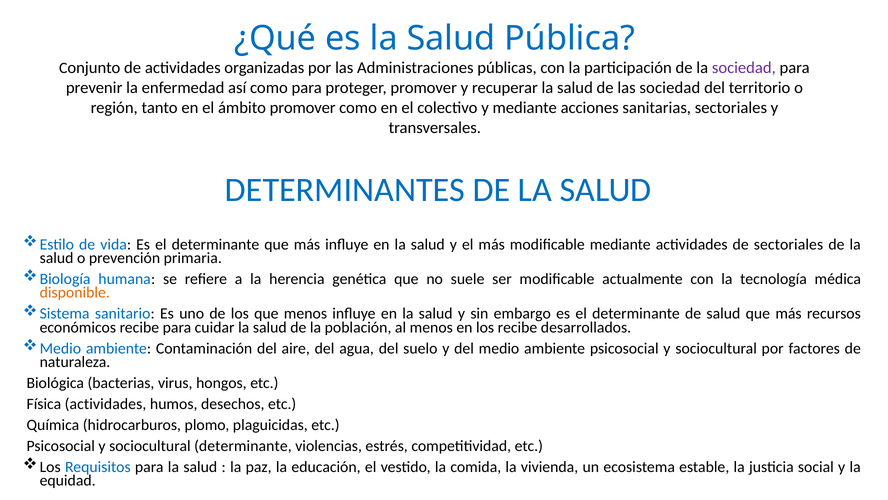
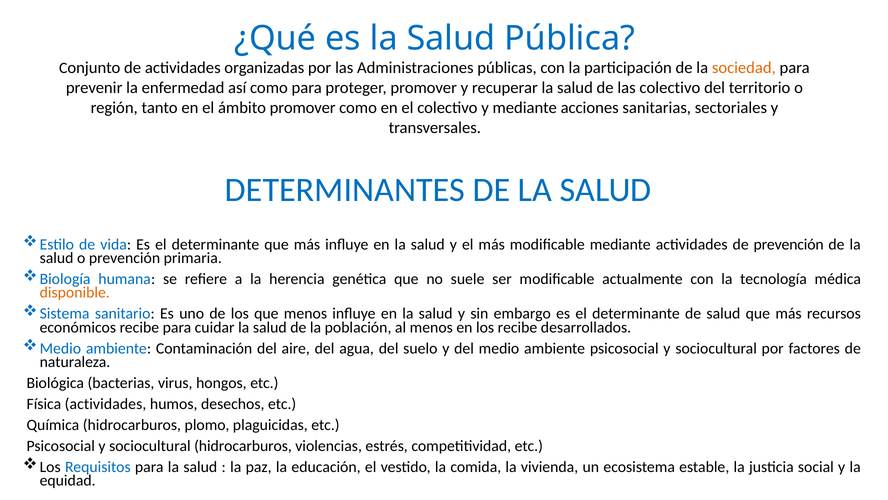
sociedad at (744, 68) colour: purple -> orange
las sociedad: sociedad -> colectivo
de sectoriales: sectoriales -> prevención
sociocultural determinante: determinante -> hidrocarburos
